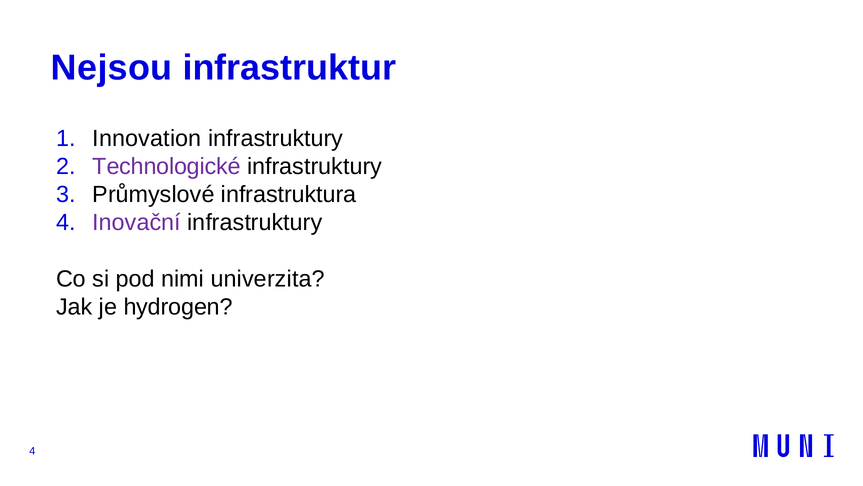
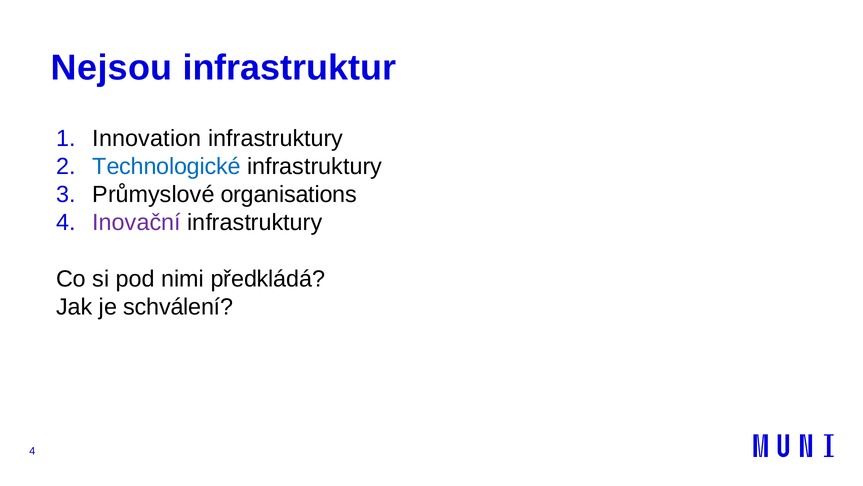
Technologické colour: purple -> blue
infrastruktura: infrastruktura -> organisations
univerzita: univerzita -> předkládá
hydrogen: hydrogen -> schválení
